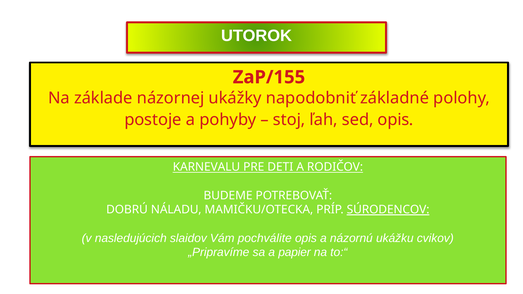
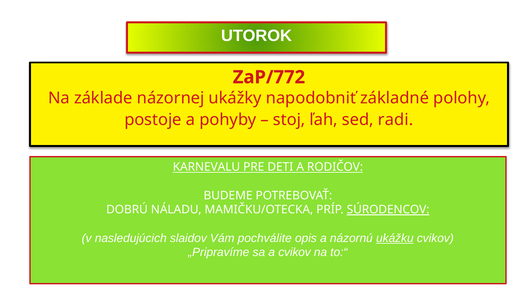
ZaP/155: ZaP/155 -> ZaP/772
sed opis: opis -> radi
ukážku underline: none -> present
a papier: papier -> cvikov
